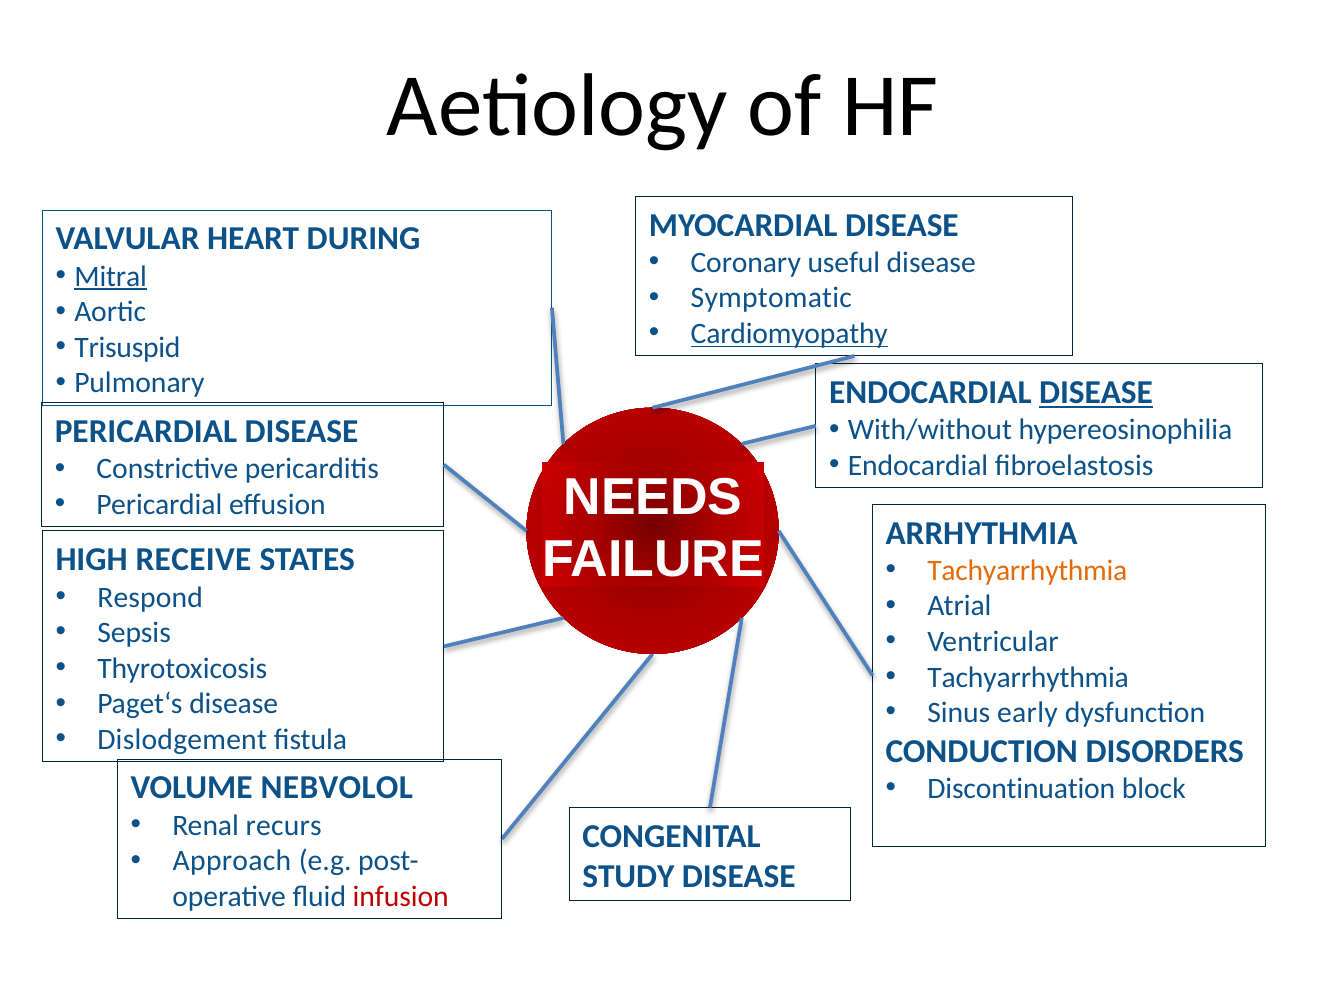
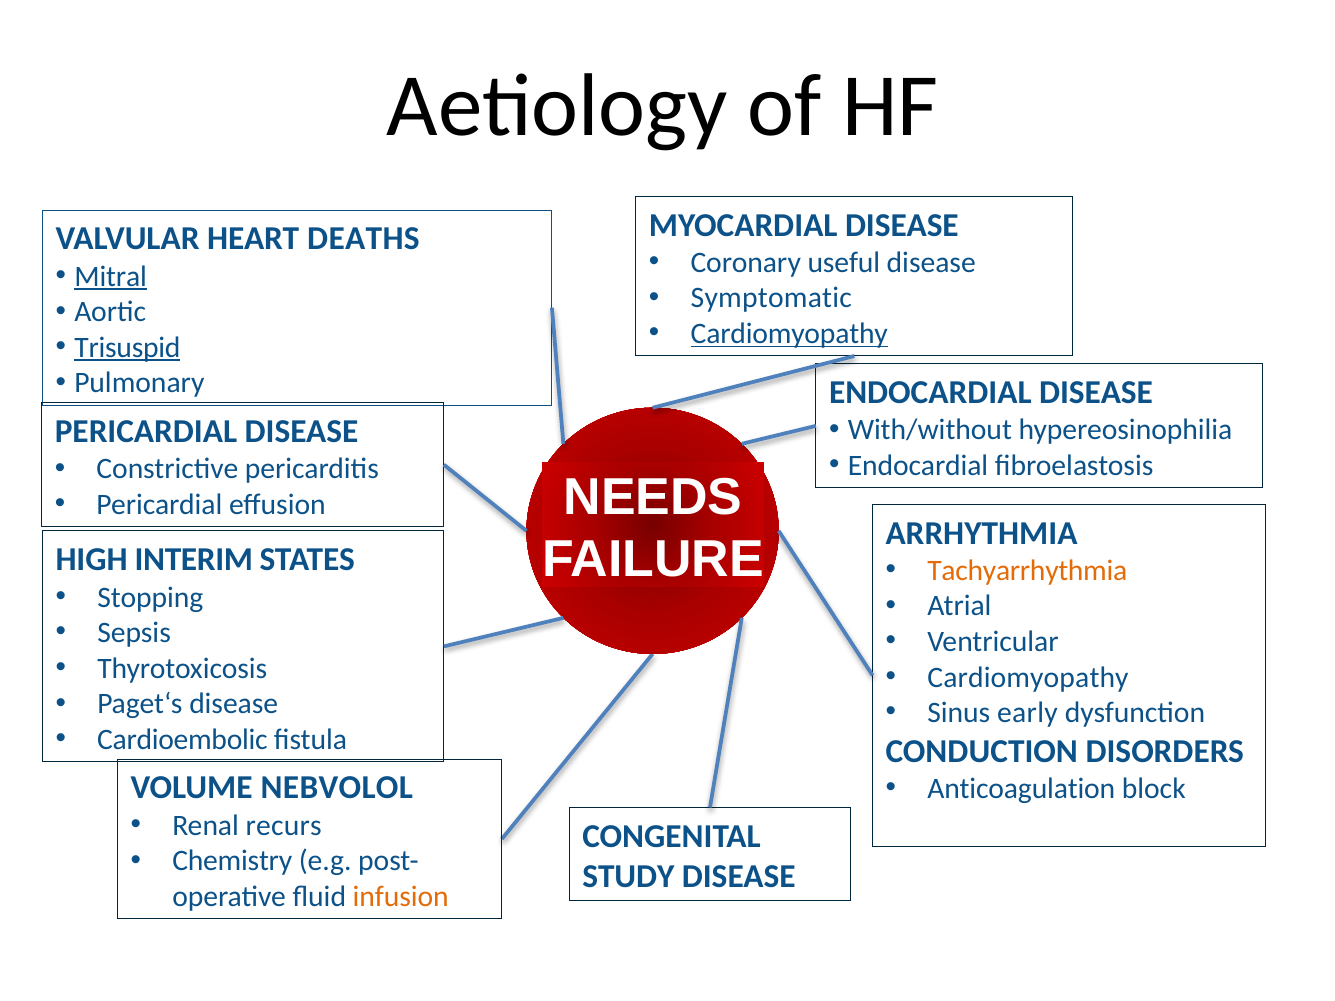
DURING: DURING -> DEATHS
Trisuspid underline: none -> present
DISEASE at (1096, 393) underline: present -> none
RECEIVE: RECEIVE -> INTERIM
Respond: Respond -> Stopping
Tachyarrhythmia at (1028, 678): Tachyarrhythmia -> Cardiomyopathy
Dislodgement: Dislodgement -> Cardioembolic
Discontinuation: Discontinuation -> Anticoagulation
Approach: Approach -> Chemistry
infusion colour: red -> orange
